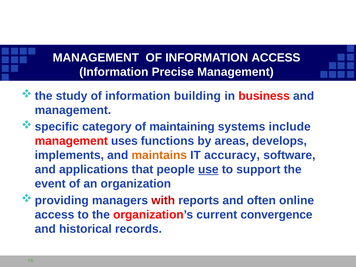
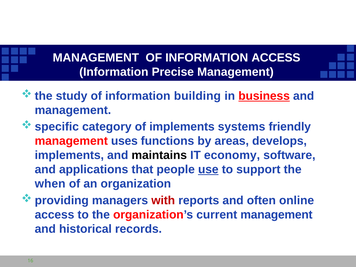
business underline: none -> present
of maintaining: maintaining -> implements
include: include -> friendly
maintains colour: orange -> black
accuracy: accuracy -> economy
event: event -> when
current convergence: convergence -> management
